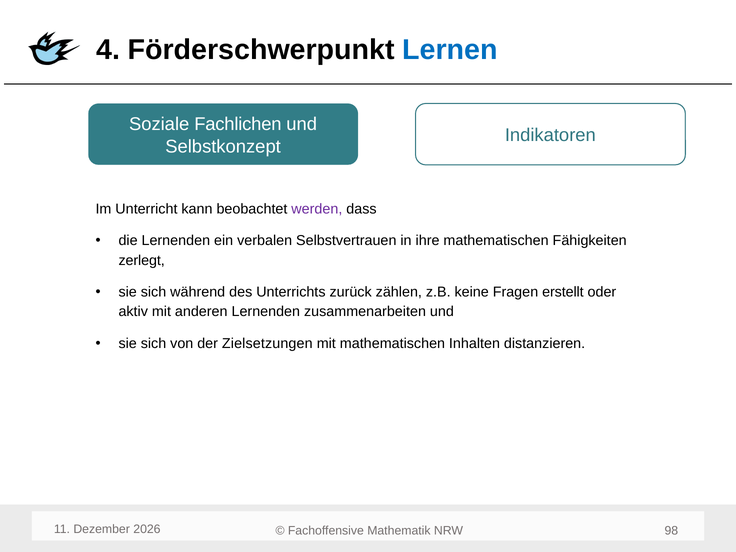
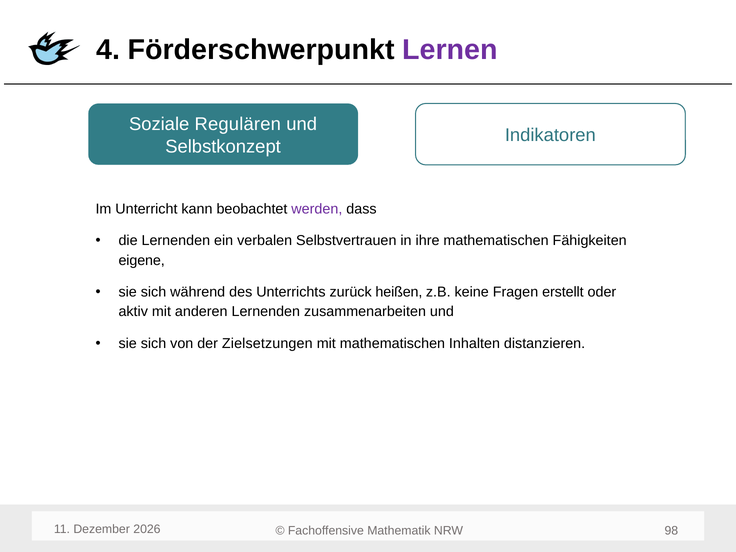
Lernen colour: blue -> purple
Fachlichen: Fachlichen -> Regulären
zerlegt: zerlegt -> eigene
zählen: zählen -> heißen
